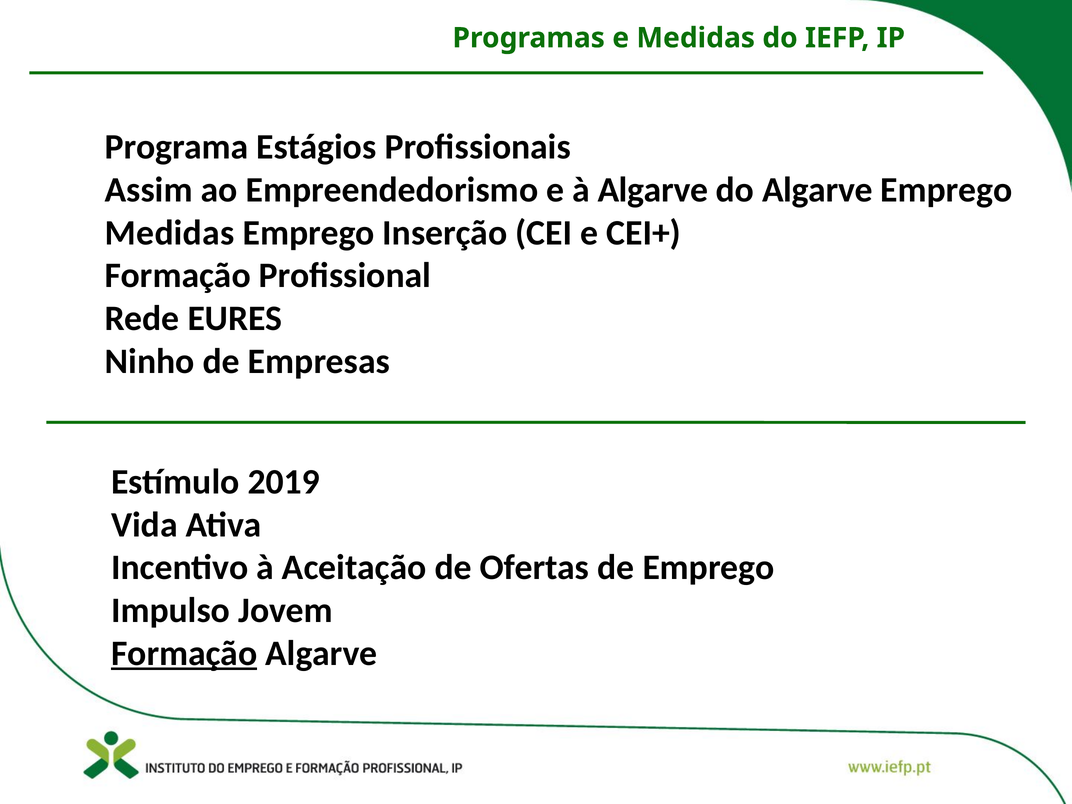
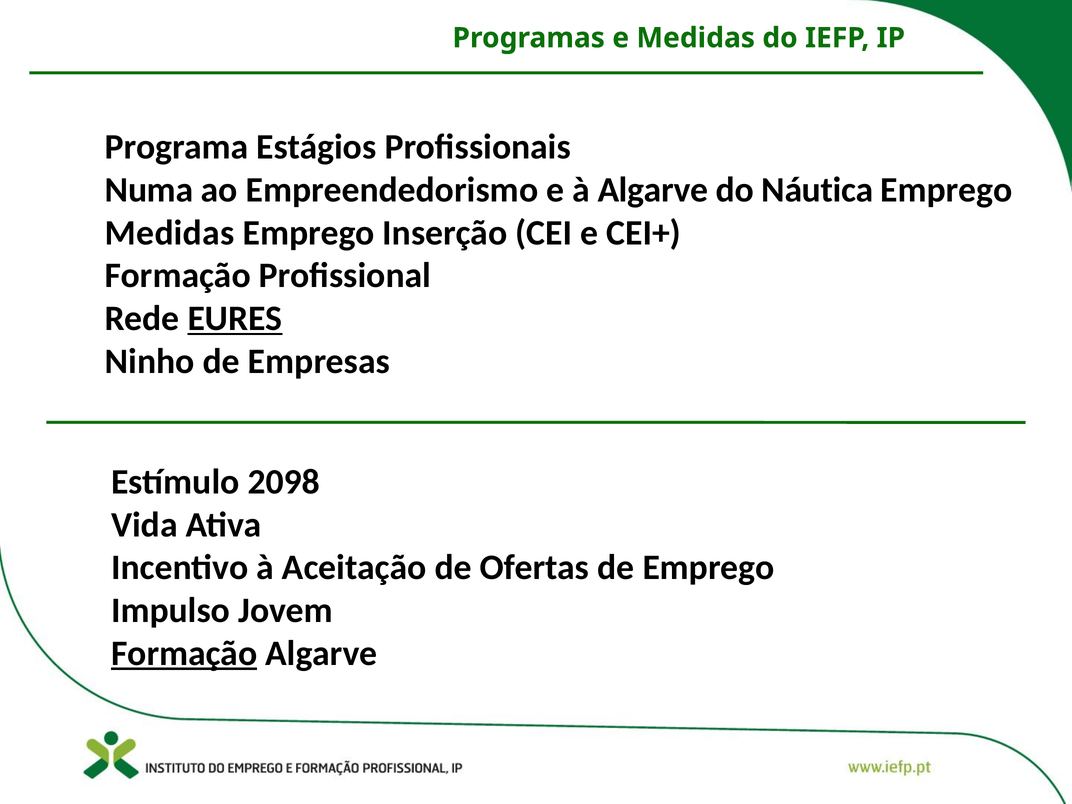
Assim: Assim -> Numa
do Algarve: Algarve -> Náutica
EURES underline: none -> present
2019: 2019 -> 2098
